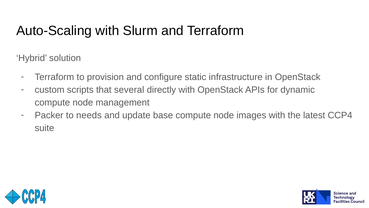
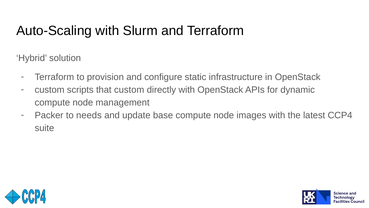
that several: several -> custom
